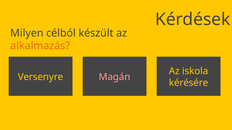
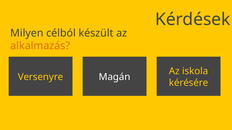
Magán colour: pink -> white
